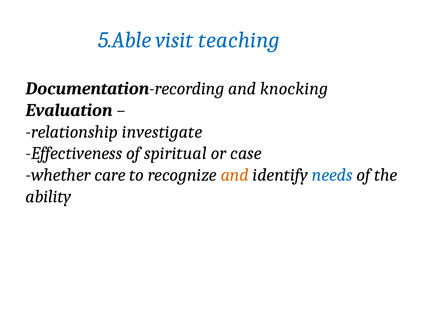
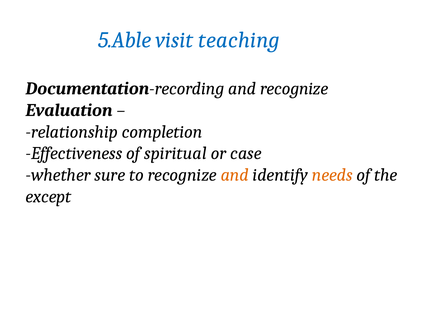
and knocking: knocking -> recognize
investigate: investigate -> completion
care: care -> sure
needs colour: blue -> orange
ability: ability -> except
